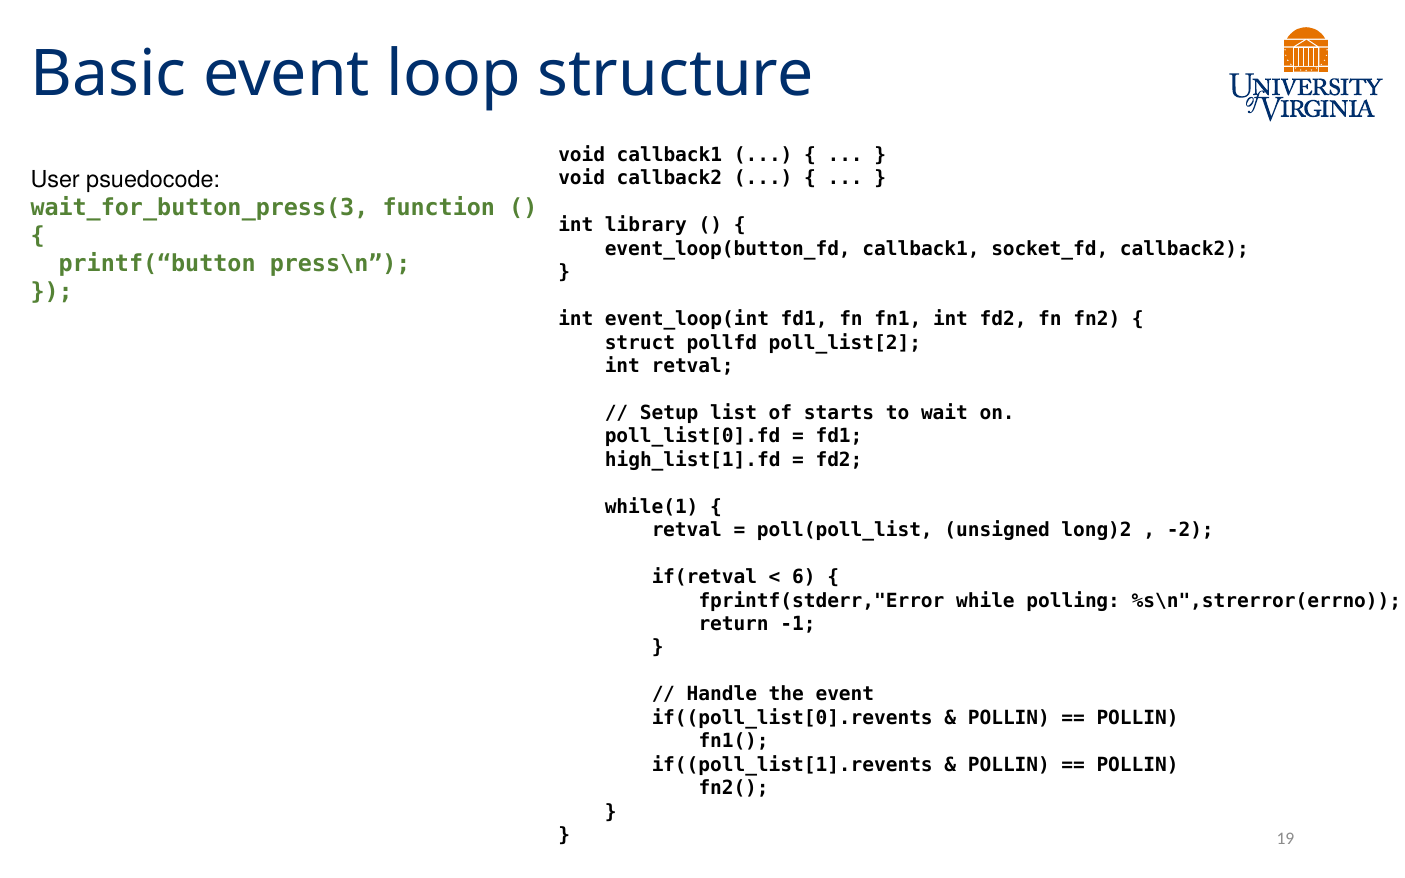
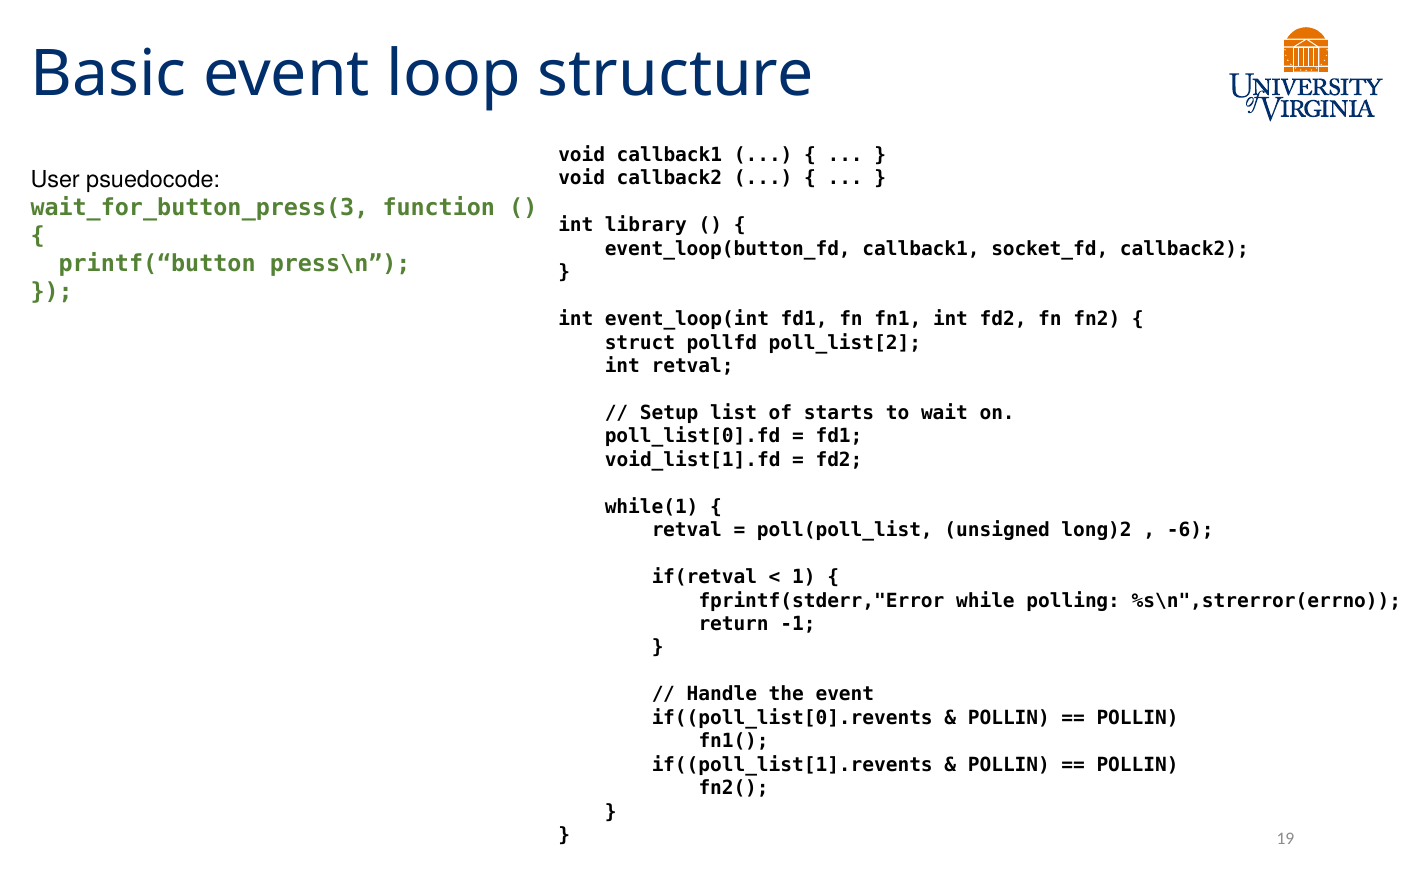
high_list[1].fd: high_list[1].fd -> void_list[1].fd
-2: -2 -> -6
6: 6 -> 1
